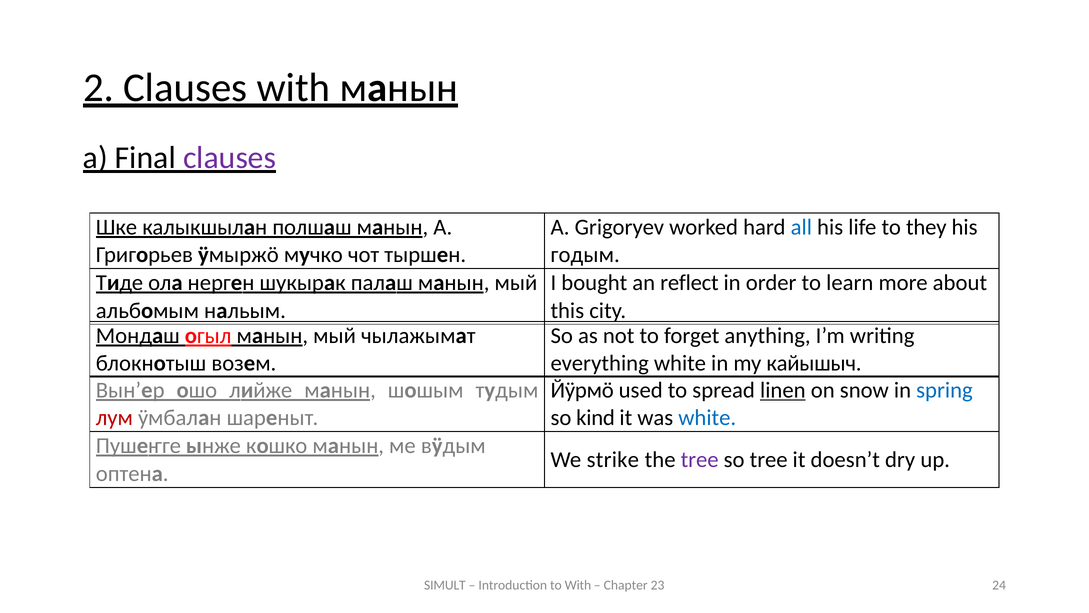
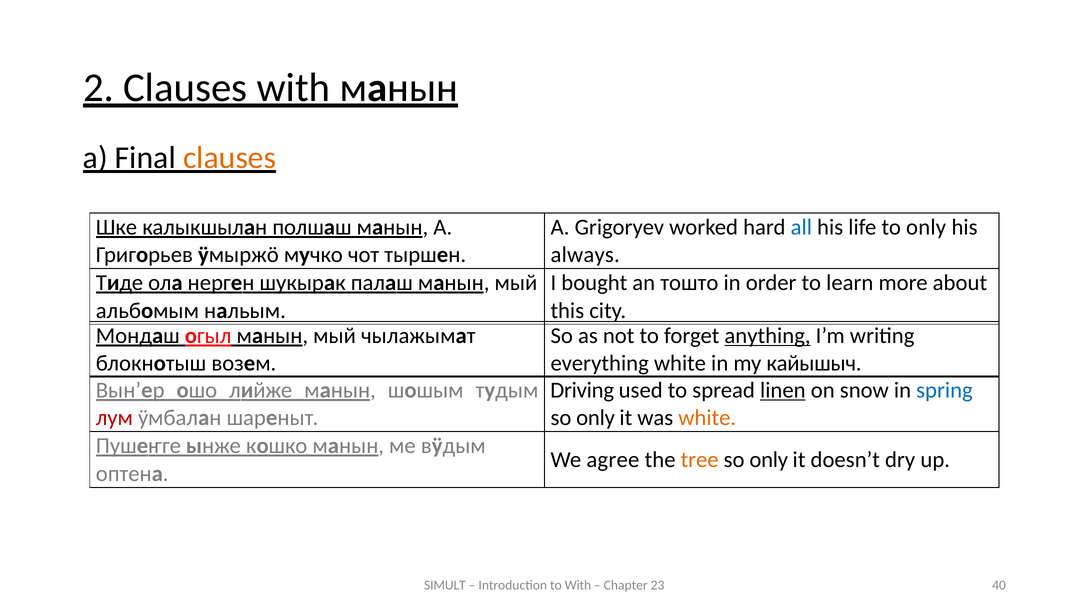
clauses at (230, 158) colour: purple -> orange
to they: they -> only
годым: годым -> always
reflect: reflect -> тошто
anything underline: none -> present
Йӱрмӧ: Йӱрмӧ -> Driving
kind at (596, 418): kind -> only
white at (707, 418) colour: blue -> orange
strike: strike -> agree
tree at (700, 459) colour: purple -> orange
tree at (769, 459): tree -> only
24: 24 -> 40
